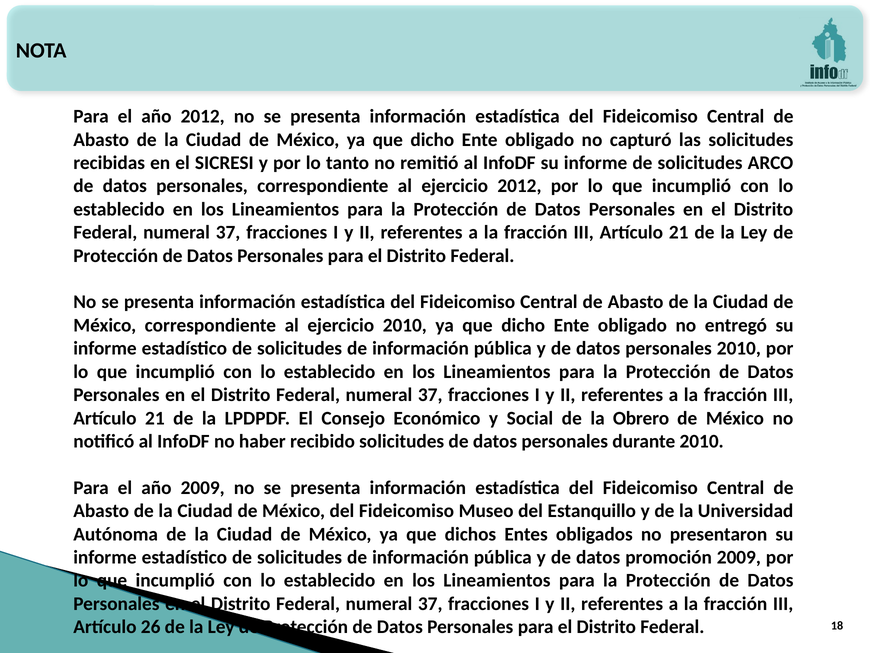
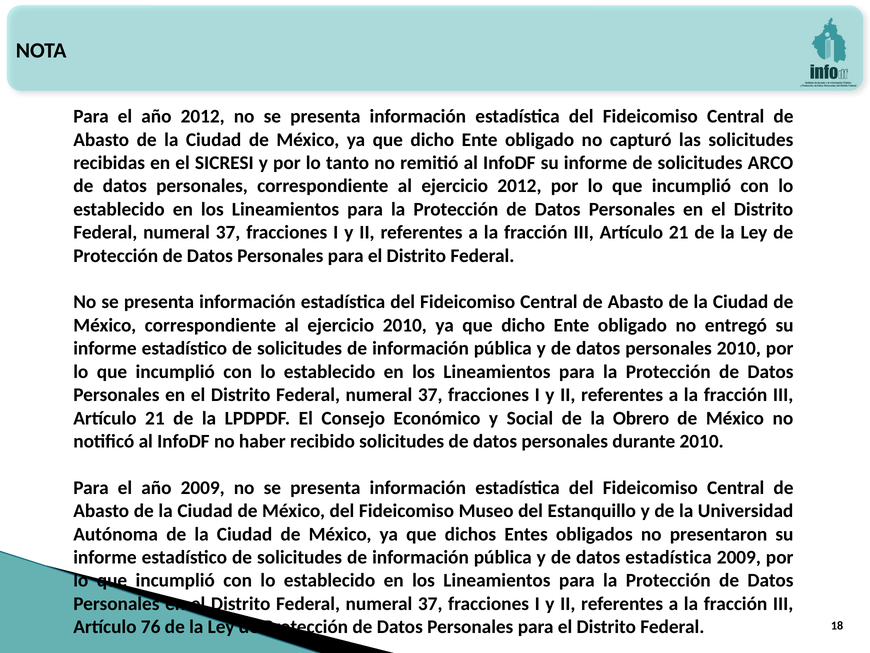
datos promoción: promoción -> estadística
26: 26 -> 76
